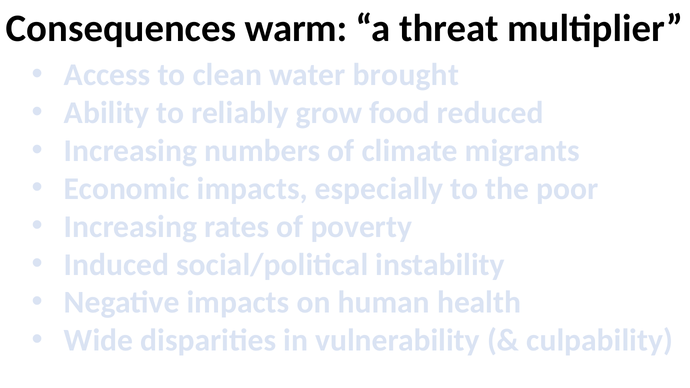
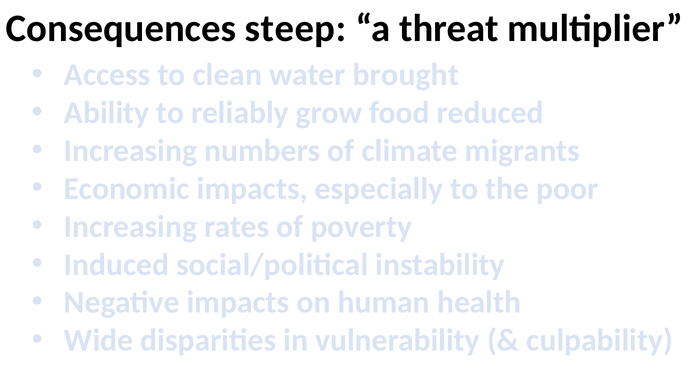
warm: warm -> steep
